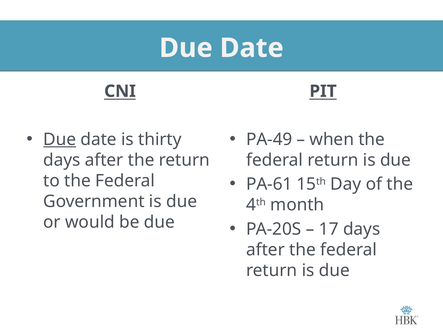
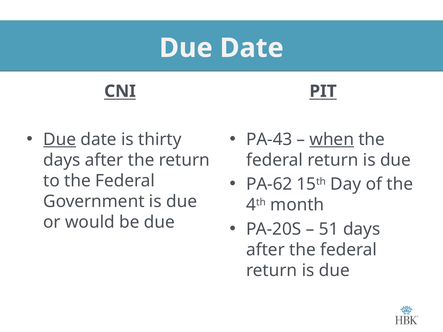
PA-49: PA-49 -> PA-43
when underline: none -> present
PA-61: PA-61 -> PA-62
17: 17 -> 51
